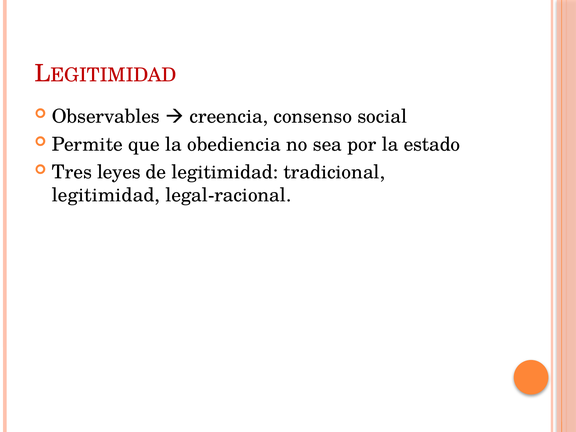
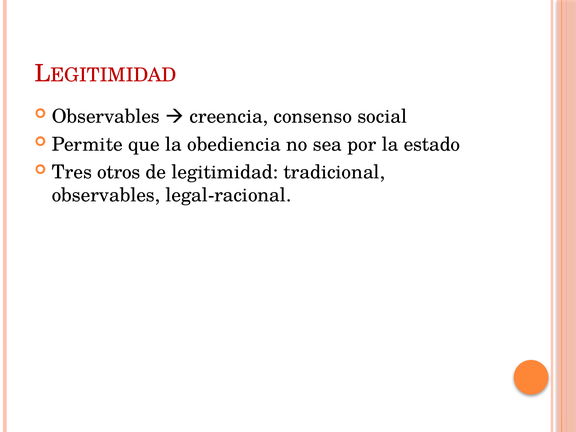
leyes: leyes -> otros
legitimidad at (106, 195): legitimidad -> observables
